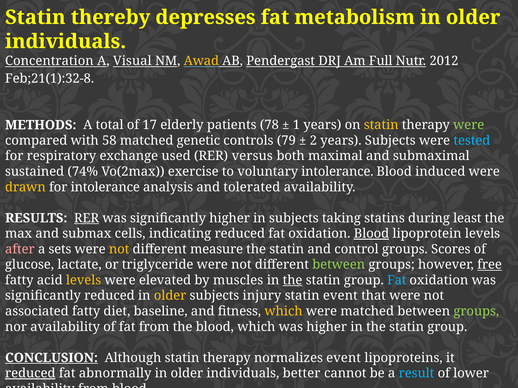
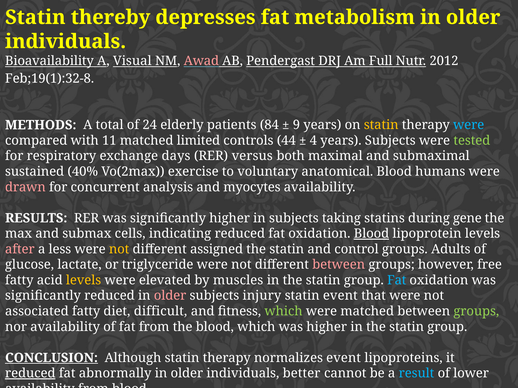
Concentration: Concentration -> Bioavailability
Awad colour: yellow -> pink
Feb;21(1):32-8: Feb;21(1):32-8 -> Feb;19(1):32-8
17: 17 -> 24
78: 78 -> 84
1: 1 -> 9
were at (469, 125) colour: light green -> light blue
58: 58 -> 11
genetic: genetic -> limited
79: 79 -> 44
2: 2 -> 4
tested colour: light blue -> light green
used: used -> days
74%: 74% -> 40%
voluntary intolerance: intolerance -> anatomical
induced: induced -> humans
drawn colour: yellow -> pink
for intolerance: intolerance -> concurrent
tolerated: tolerated -> myocytes
RER at (87, 218) underline: present -> none
least: least -> gene
sets: sets -> less
measure: measure -> assigned
Scores: Scores -> Adults
between at (339, 265) colour: light green -> pink
free underline: present -> none
the at (293, 281) underline: present -> none
older at (170, 296) colour: yellow -> pink
baseline: baseline -> difficult
which at (284, 312) colour: yellow -> light green
